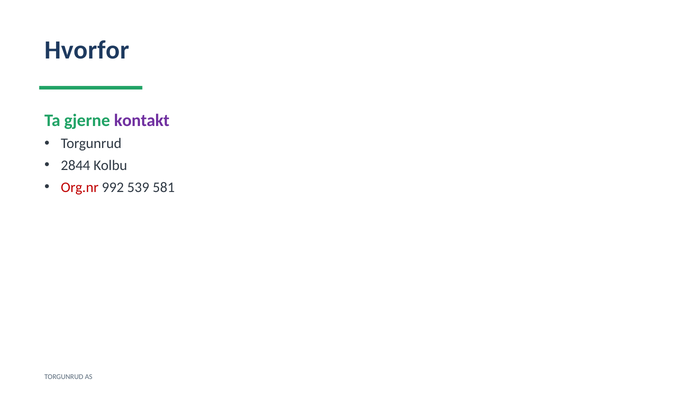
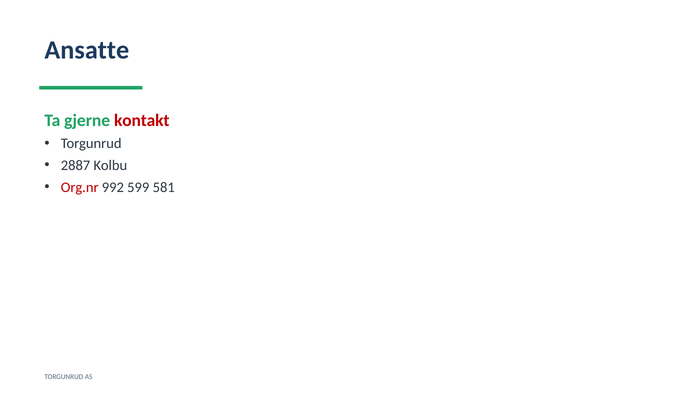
Hvorfor: Hvorfor -> Ansatte
kontakt colour: purple -> red
2844: 2844 -> 2887
539: 539 -> 599
